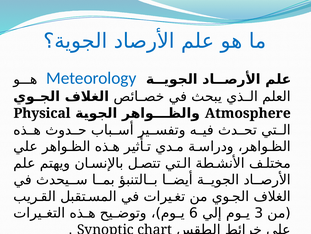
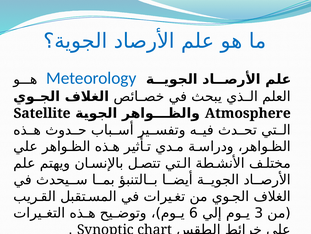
Physical: Physical -> Satellite
